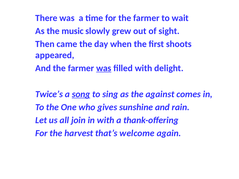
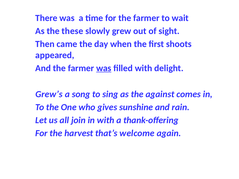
music: music -> these
Twice’s: Twice’s -> Grew’s
song underline: present -> none
